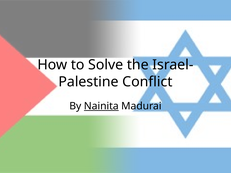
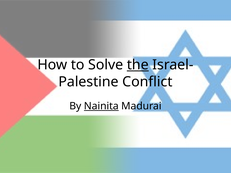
the underline: none -> present
